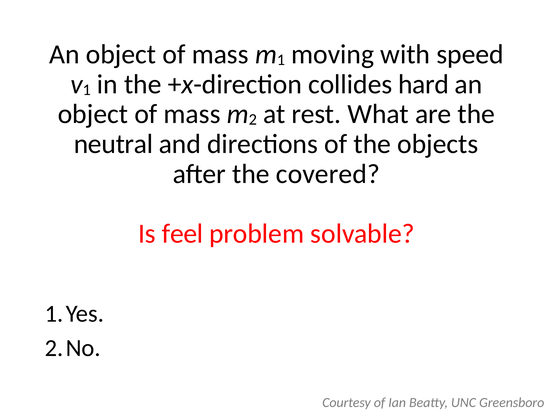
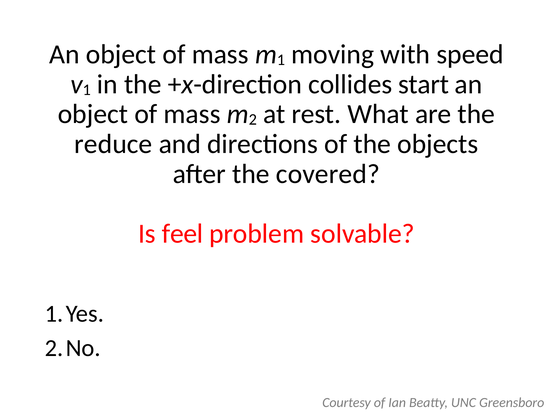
hard: hard -> start
neutral: neutral -> reduce
